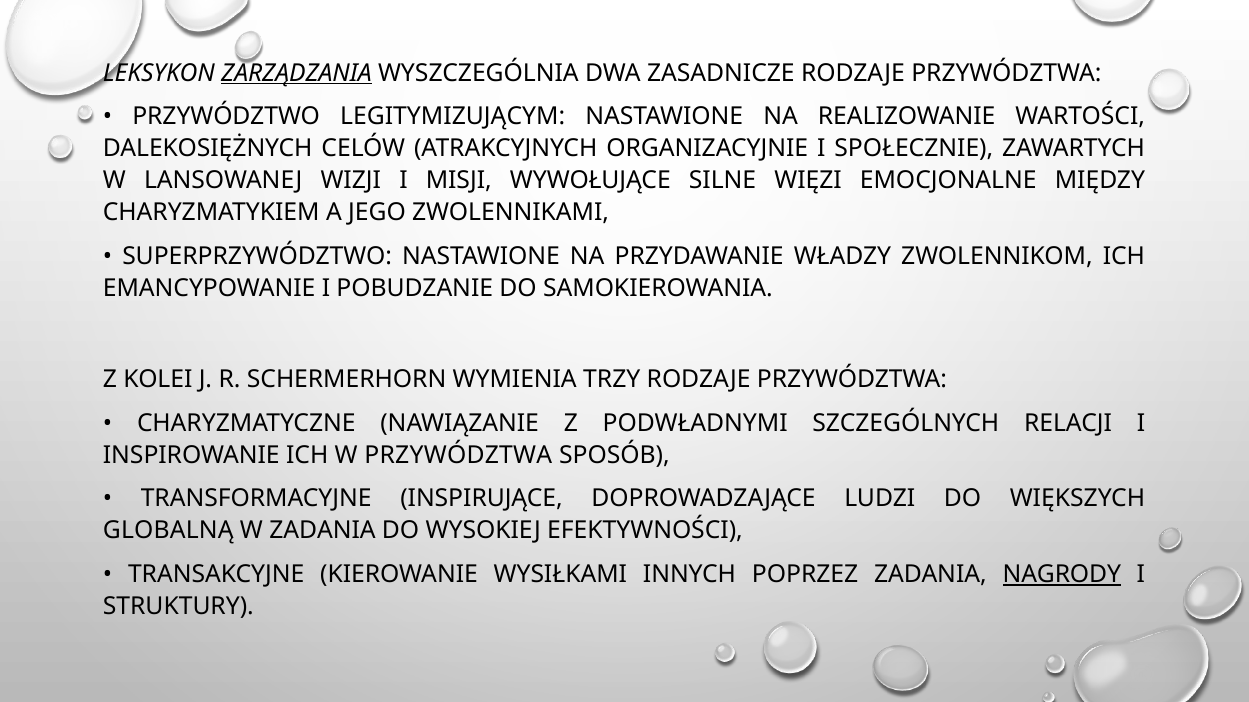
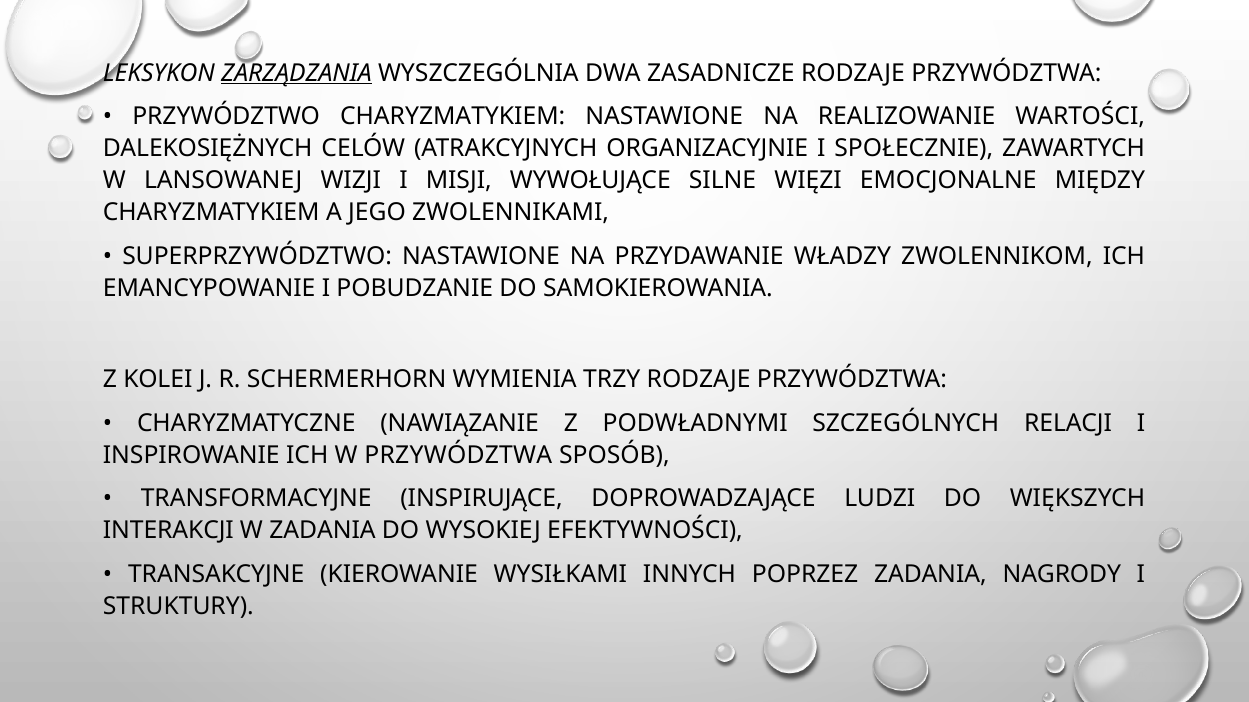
PRZYWÓDZTWO LEGITYMIZUJĄCYM: LEGITYMIZUJĄCYM -> CHARYZMATYKIEM
GLOBALNĄ: GLOBALNĄ -> INTERAKCJI
NAGRODY underline: present -> none
